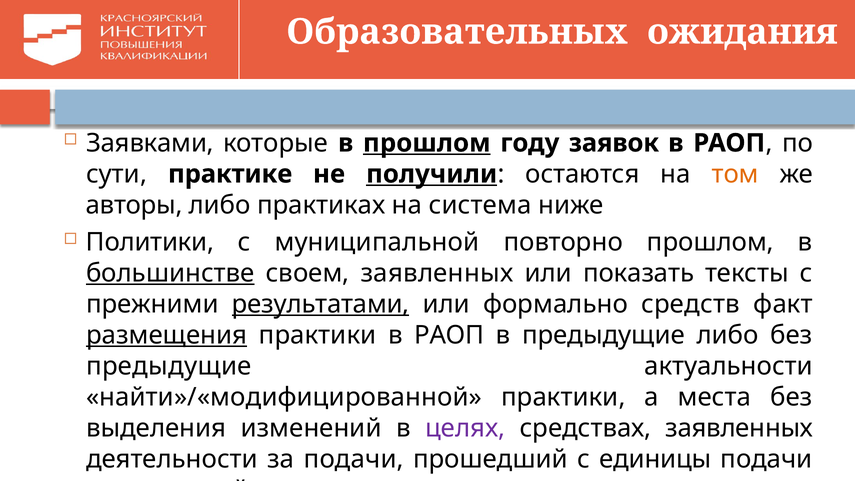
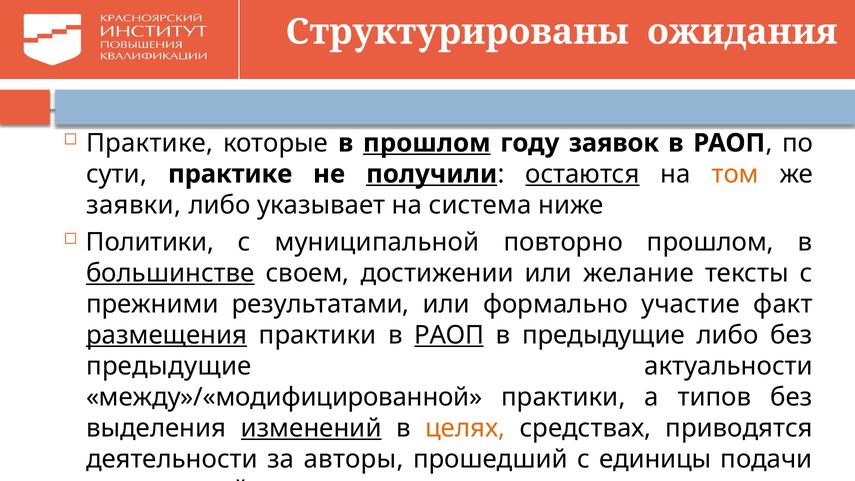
Образовательных: Образовательных -> Структурированы
Заявками at (150, 143): Заявками -> Практике
остаются underline: none -> present
авторы at (134, 205): авторы -> заявки
практиках: практиках -> указывает
своем заявленных: заявленных -> достижении
показать: показать -> желание
результатами underline: present -> none
средств: средств -> участие
РАОП at (449, 335) underline: none -> present
найти»/«модифицированной: найти»/«модифицированной -> между»/«модифицированной
места: места -> типов
изменений underline: none -> present
целях colour: purple -> orange
средствах заявленных: заявленных -> приводятся
за подачи: подачи -> авторы
